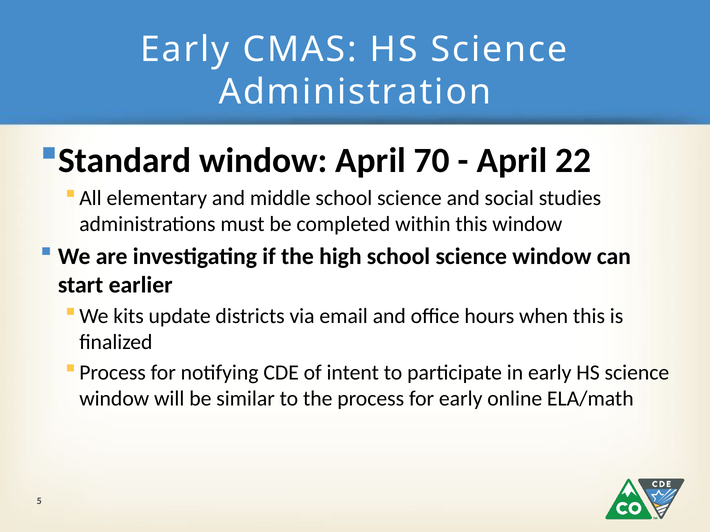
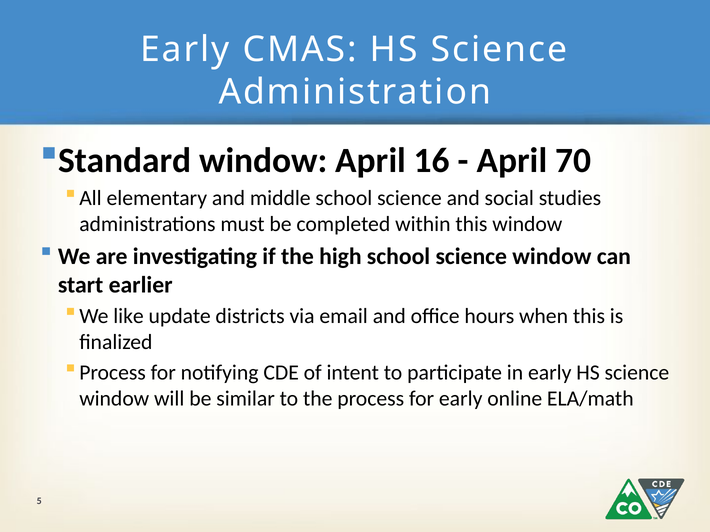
70: 70 -> 16
22: 22 -> 70
kits: kits -> like
